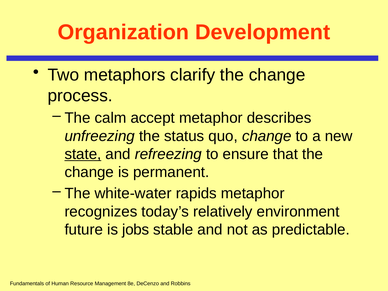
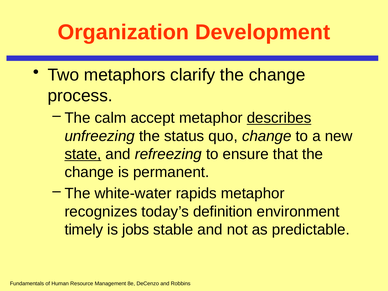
describes underline: none -> present
relatively: relatively -> definition
future: future -> timely
